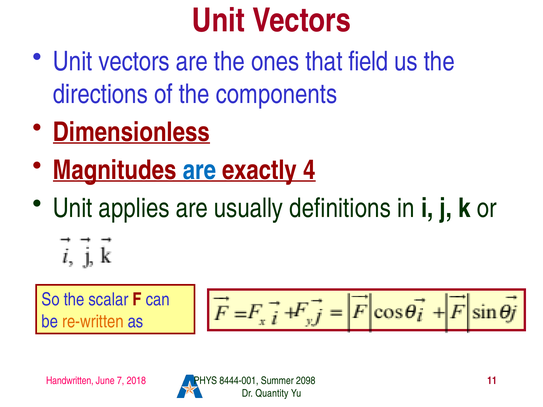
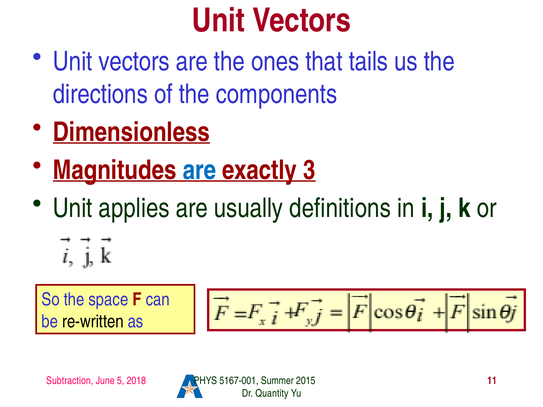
field: field -> tails
4: 4 -> 3
scalar: scalar -> space
re-written colour: orange -> black
Handwritten: Handwritten -> Subtraction
7: 7 -> 5
8444-001: 8444-001 -> 5167-001
2098: 2098 -> 2015
